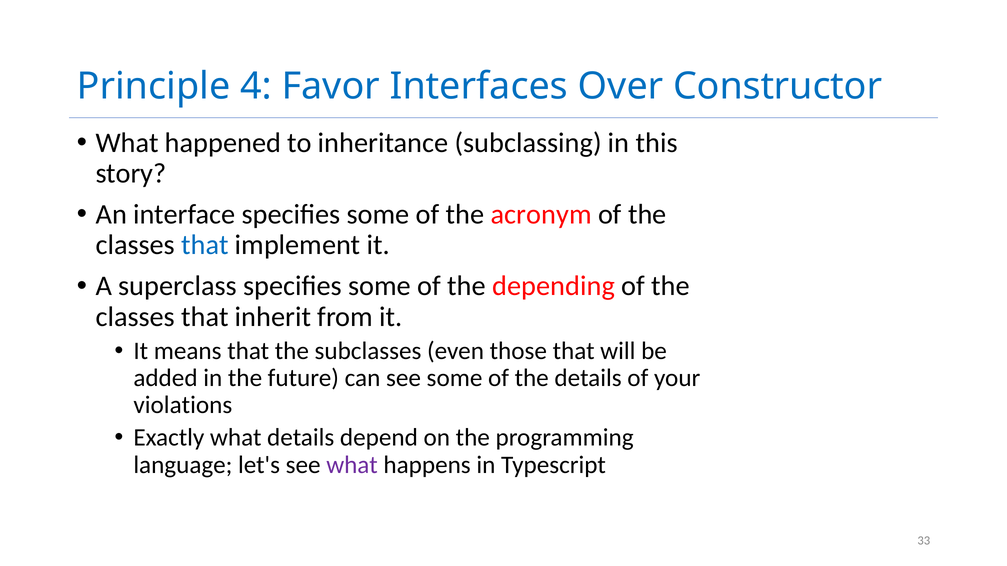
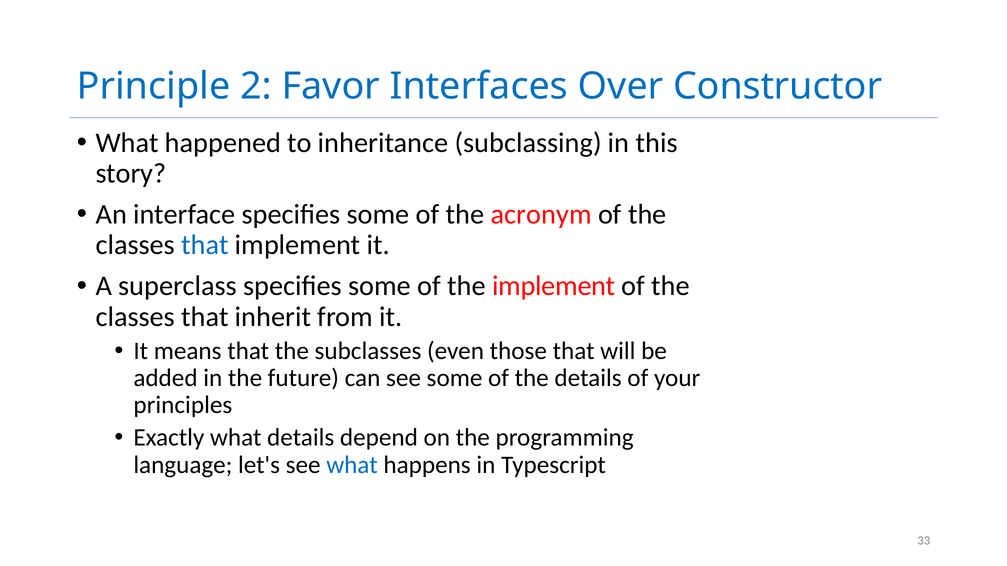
4: 4 -> 2
the depending: depending -> implement
violations: violations -> principles
what at (352, 465) colour: purple -> blue
